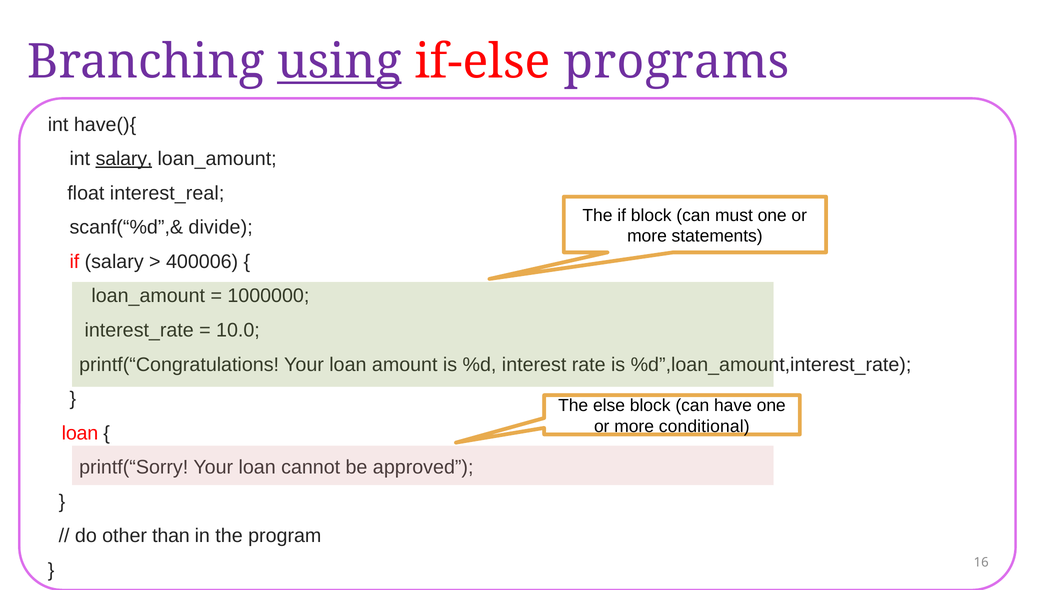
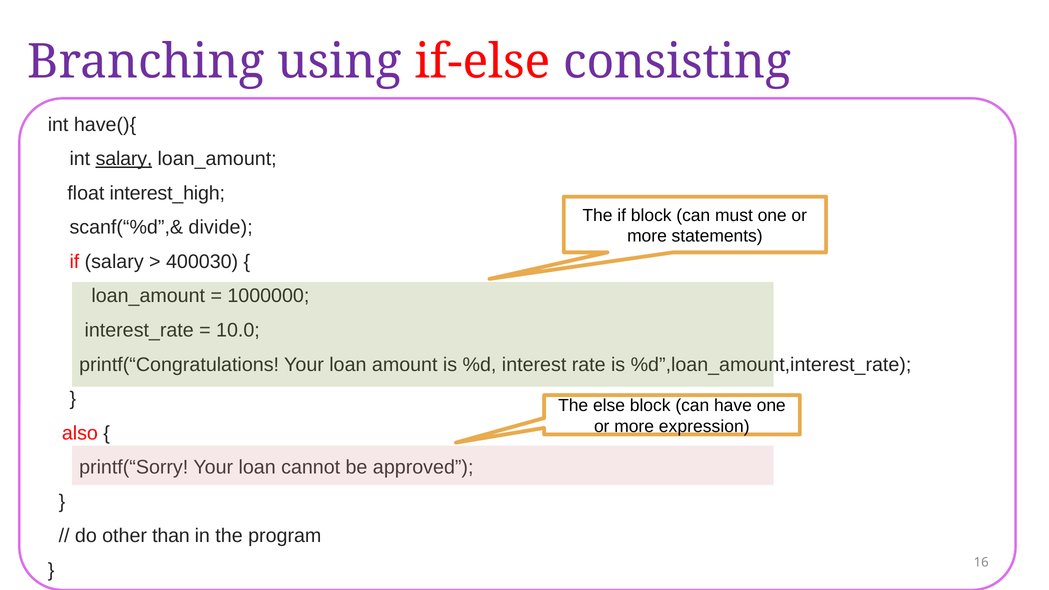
using underline: present -> none
programs: programs -> consisting
interest_real: interest_real -> interest_high
400006: 400006 -> 400030
conditional: conditional -> expression
loan at (80, 433): loan -> also
